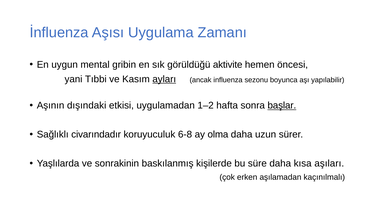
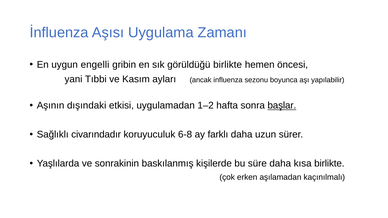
mental: mental -> engelli
görüldüğü aktivite: aktivite -> birlikte
ayları underline: present -> none
olma: olma -> farklı
kısa aşıları: aşıları -> birlikte
